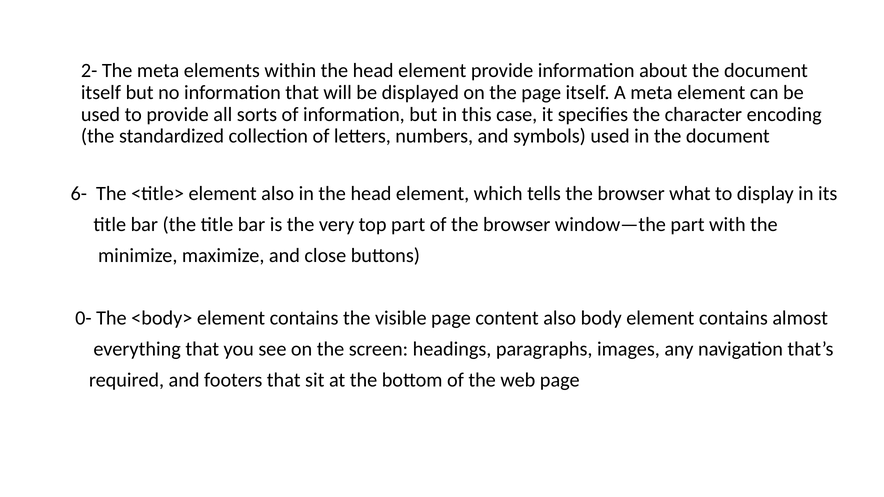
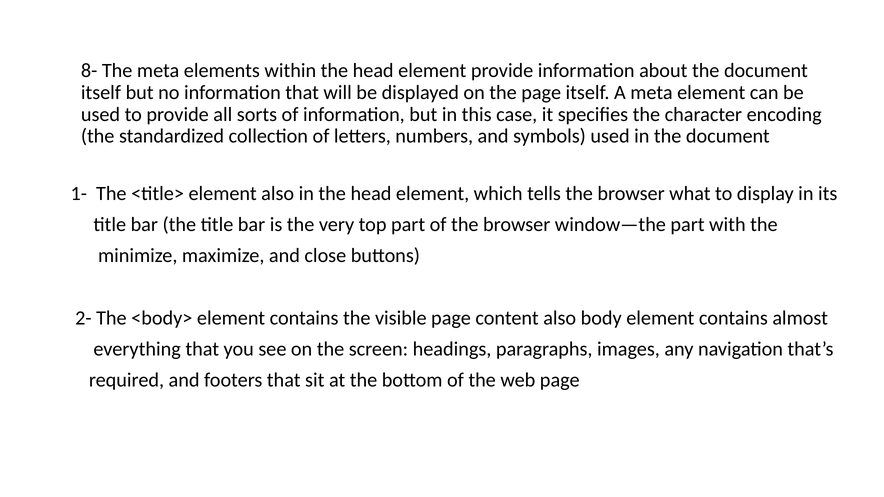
2-: 2- -> 8-
6-: 6- -> 1-
0-: 0- -> 2-
